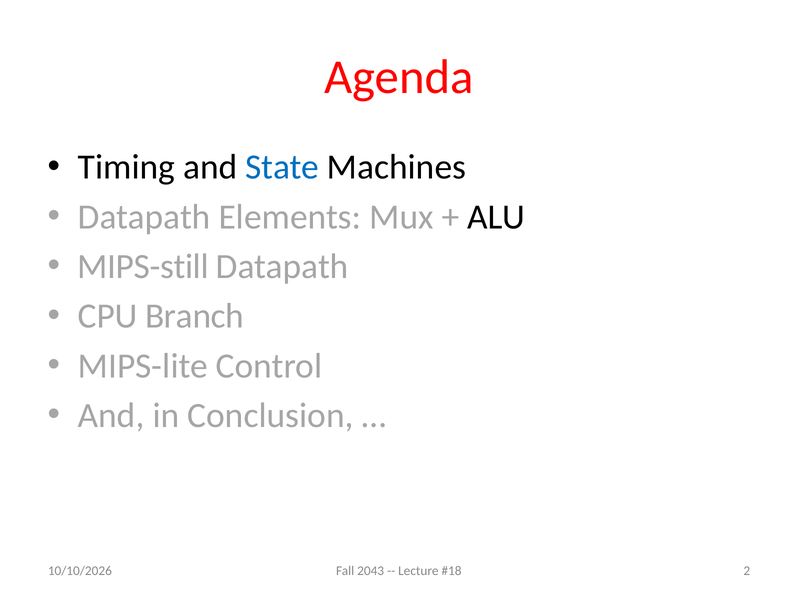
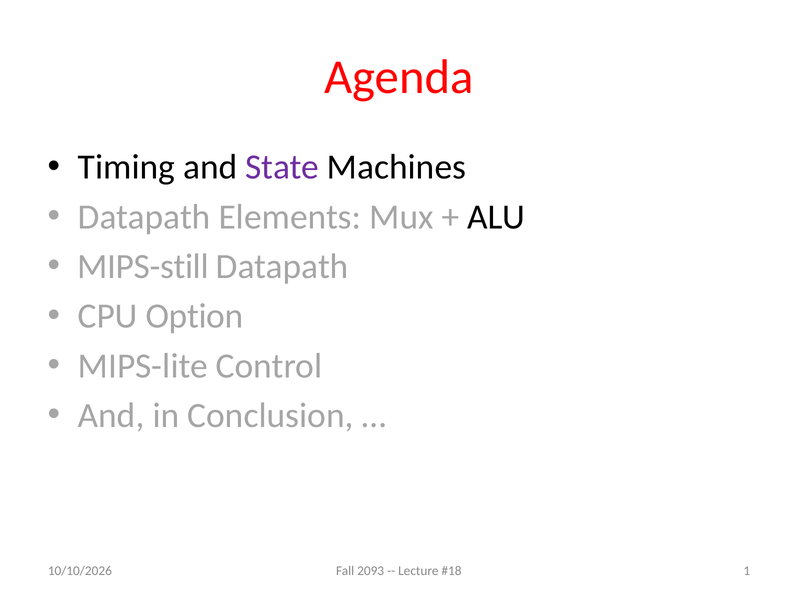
State colour: blue -> purple
Branch: Branch -> Option
2: 2 -> 1
2043: 2043 -> 2093
